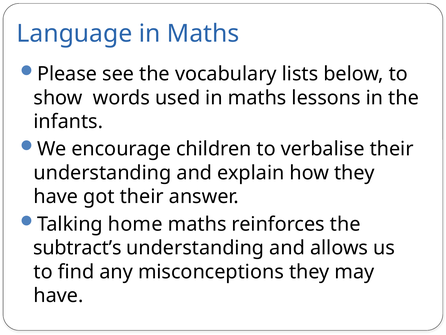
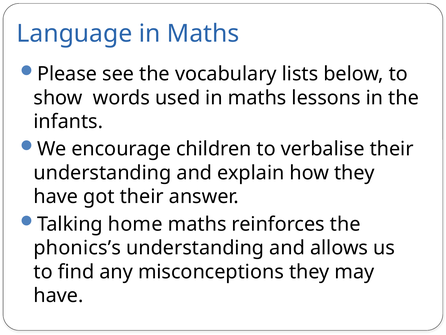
subtract’s: subtract’s -> phonics’s
